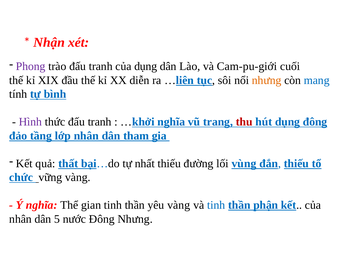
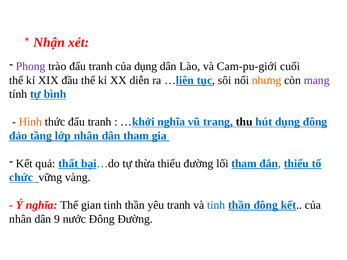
mang colour: blue -> purple
Hình colour: purple -> orange
thu colour: red -> black
nhất: nhất -> thừa
lối vùng: vùng -> tham
yêu vàng: vàng -> tranh
thần phận: phận -> đông
5: 5 -> 9
Đông Nhưng: Nhưng -> Đường
